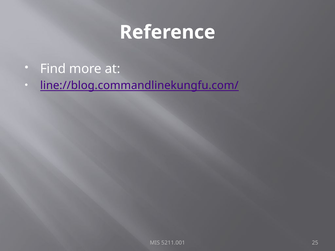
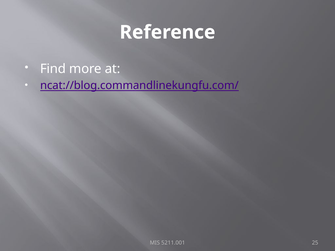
line://blog.commandlinekungfu.com/: line://blog.commandlinekungfu.com/ -> ncat://blog.commandlinekungfu.com/
